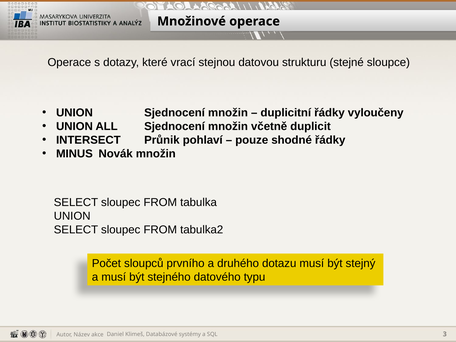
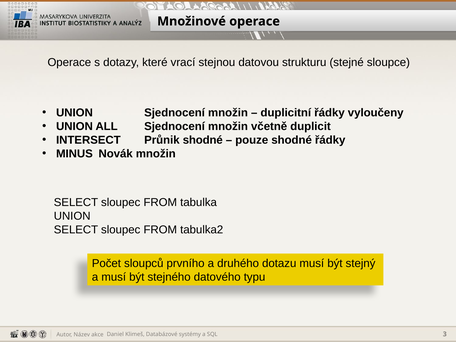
Průnik pohlaví: pohlaví -> shodné
